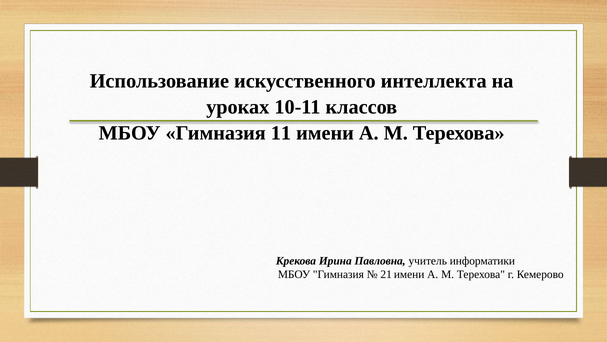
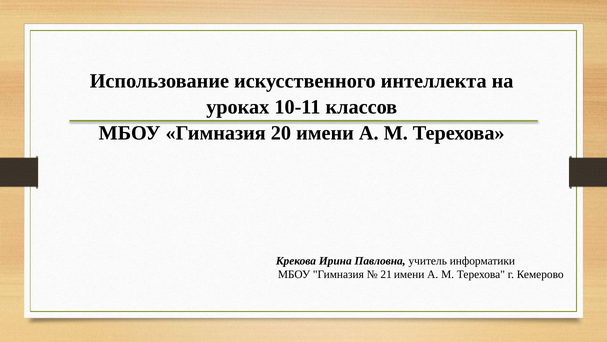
11: 11 -> 20
